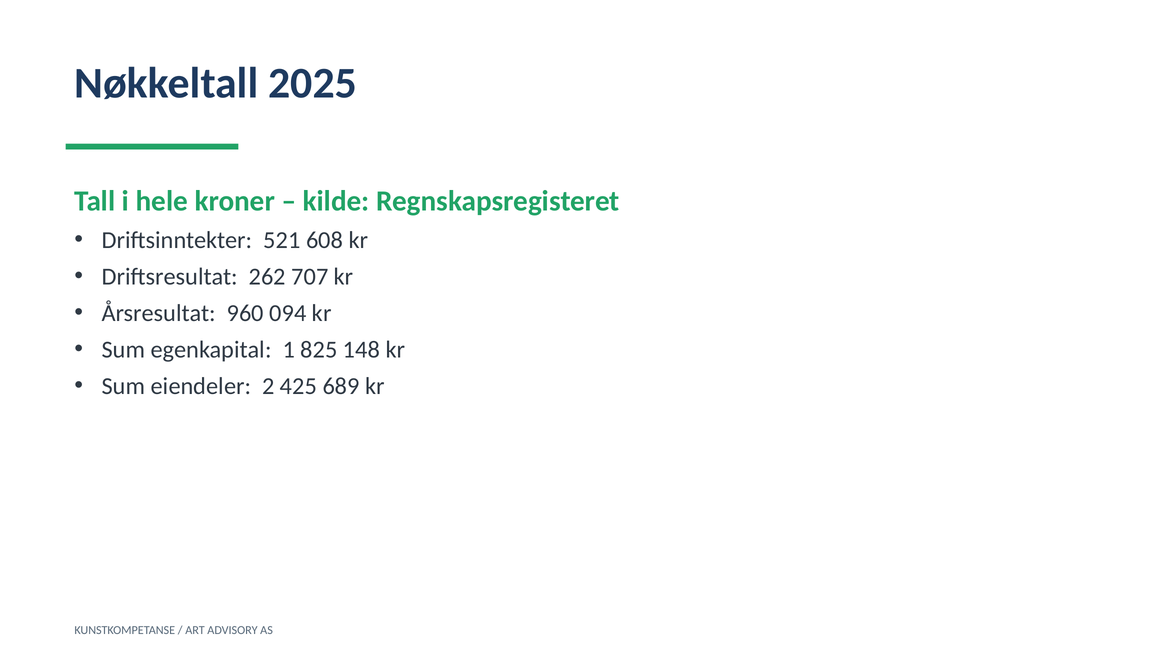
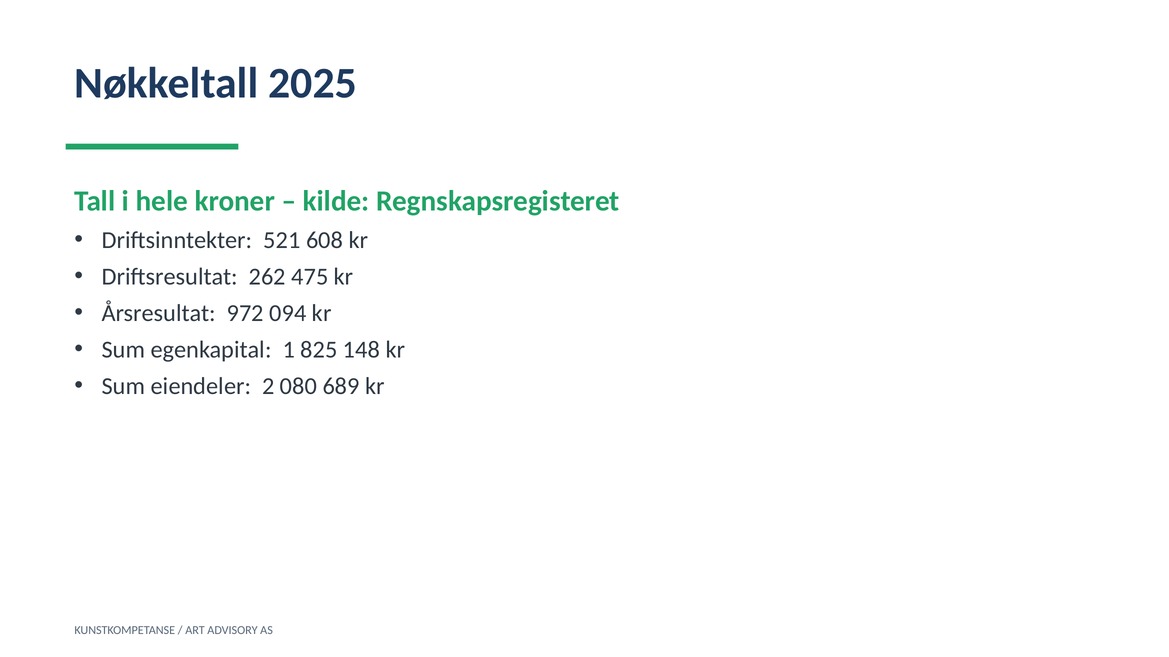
707: 707 -> 475
960: 960 -> 972
425: 425 -> 080
